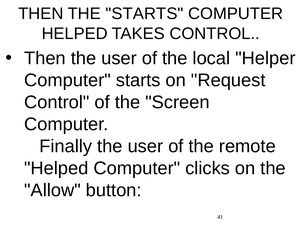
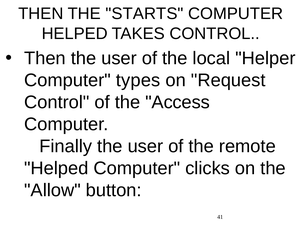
Computer starts: starts -> types
Screen: Screen -> Access
